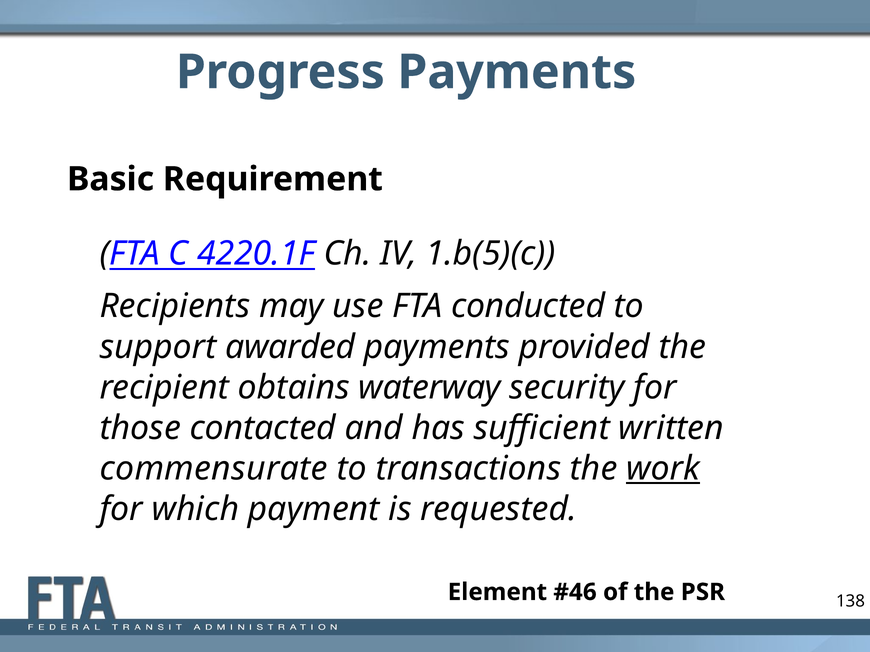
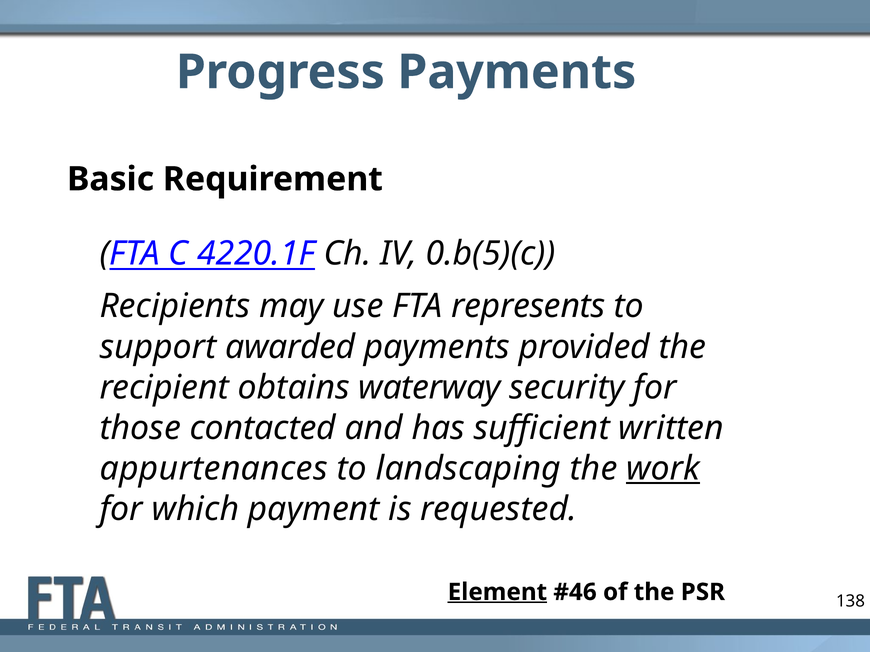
1.b(5)(c: 1.b(5)(c -> 0.b(5)(c
conducted: conducted -> represents
commensurate: commensurate -> appurtenances
transactions: transactions -> landscaping
Element underline: none -> present
